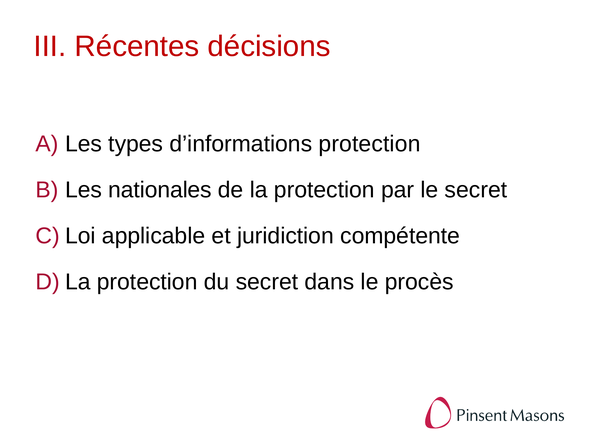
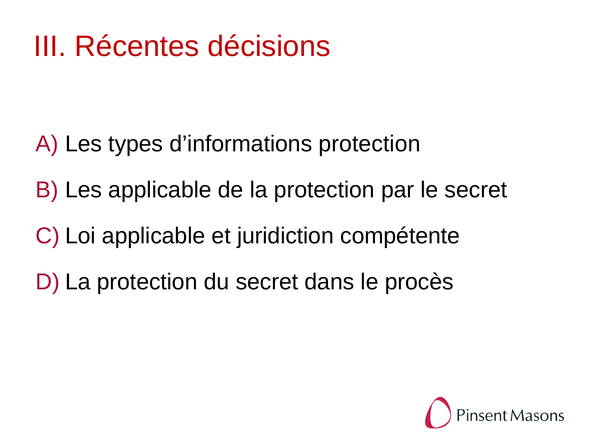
Les nationales: nationales -> applicable
